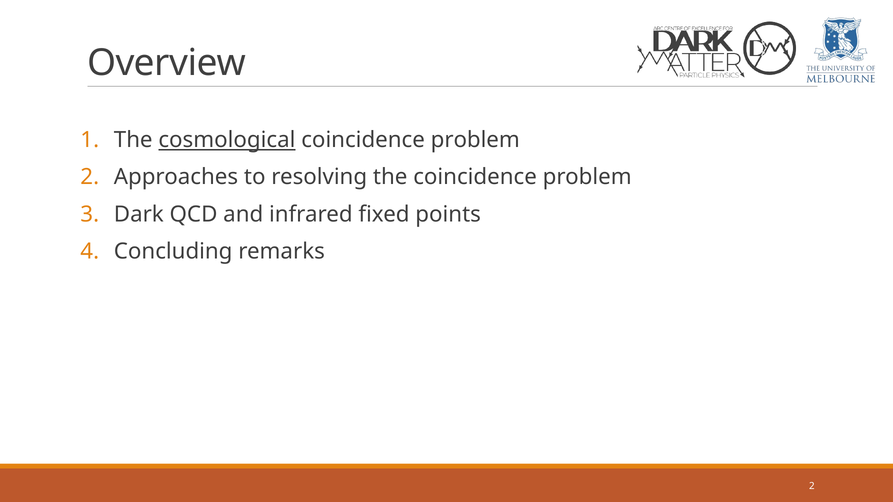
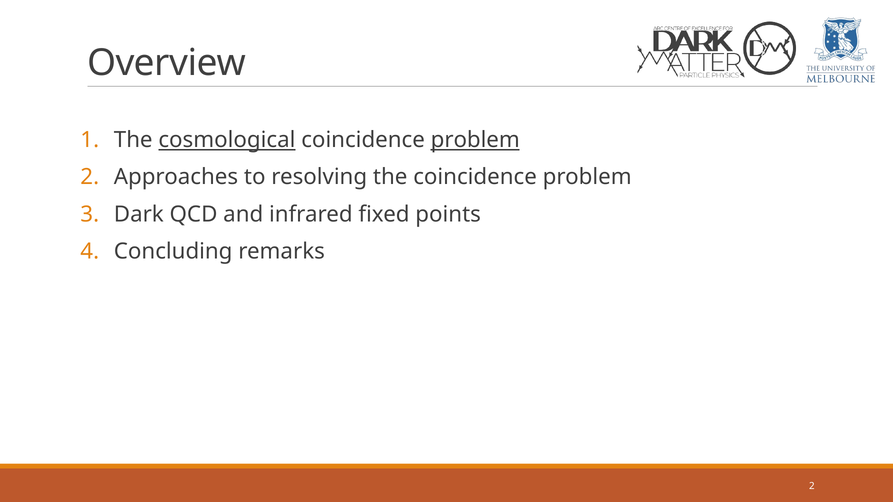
problem at (475, 140) underline: none -> present
